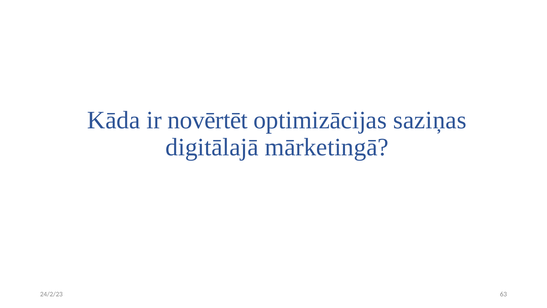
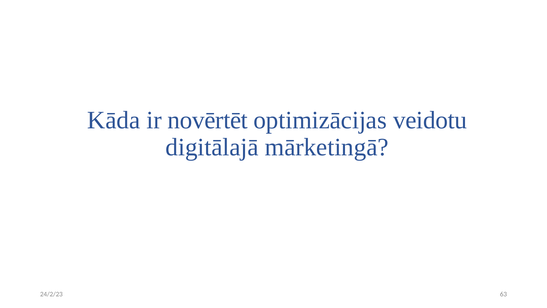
saziņas: saziņas -> veidotu
